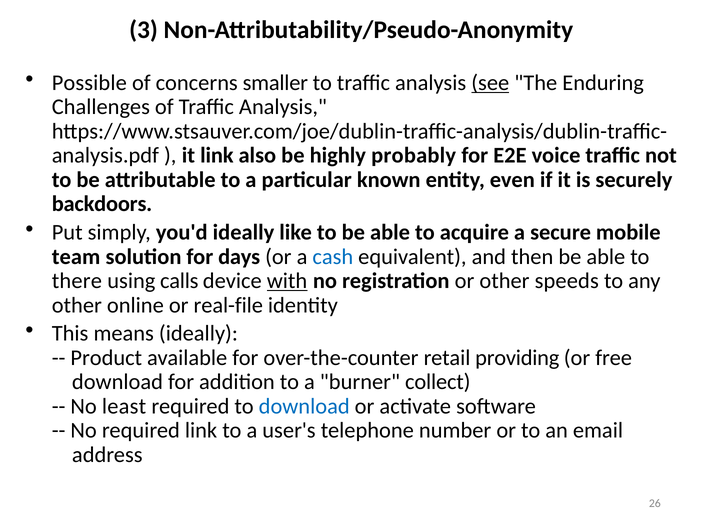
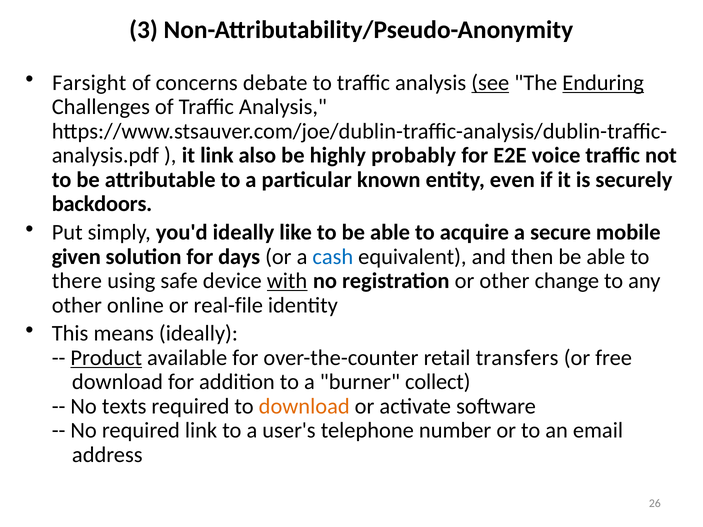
Possible: Possible -> Farsight
smaller: smaller -> debate
Enduring underline: none -> present
team: team -> given
calls: calls -> safe
speeds: speeds -> change
Product underline: none -> present
providing: providing -> transfers
least: least -> texts
download at (304, 406) colour: blue -> orange
